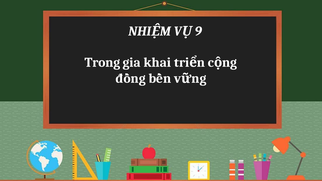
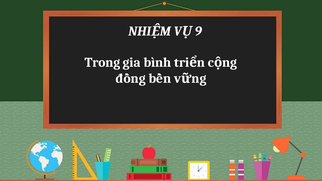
khai: khai -> bình
